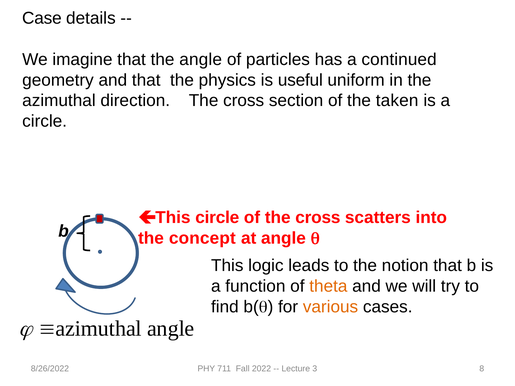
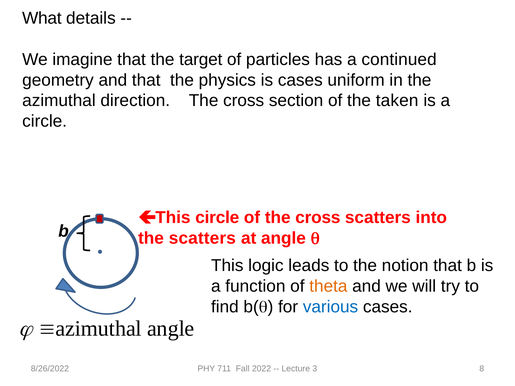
Case: Case -> What
the angle: angle -> target
is useful: useful -> cases
the concept: concept -> scatters
various colour: orange -> blue
